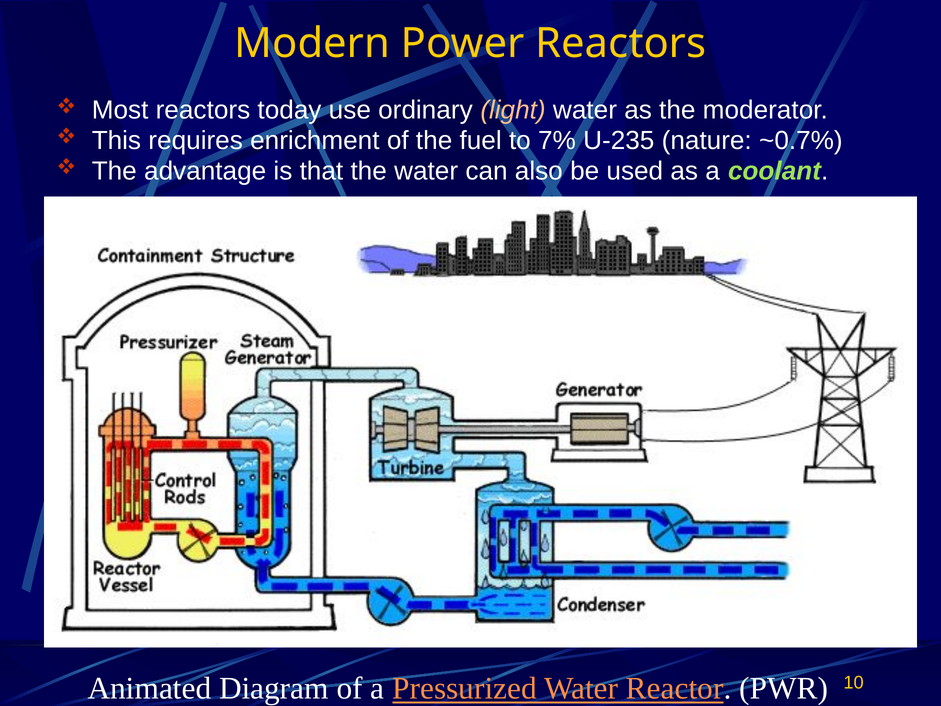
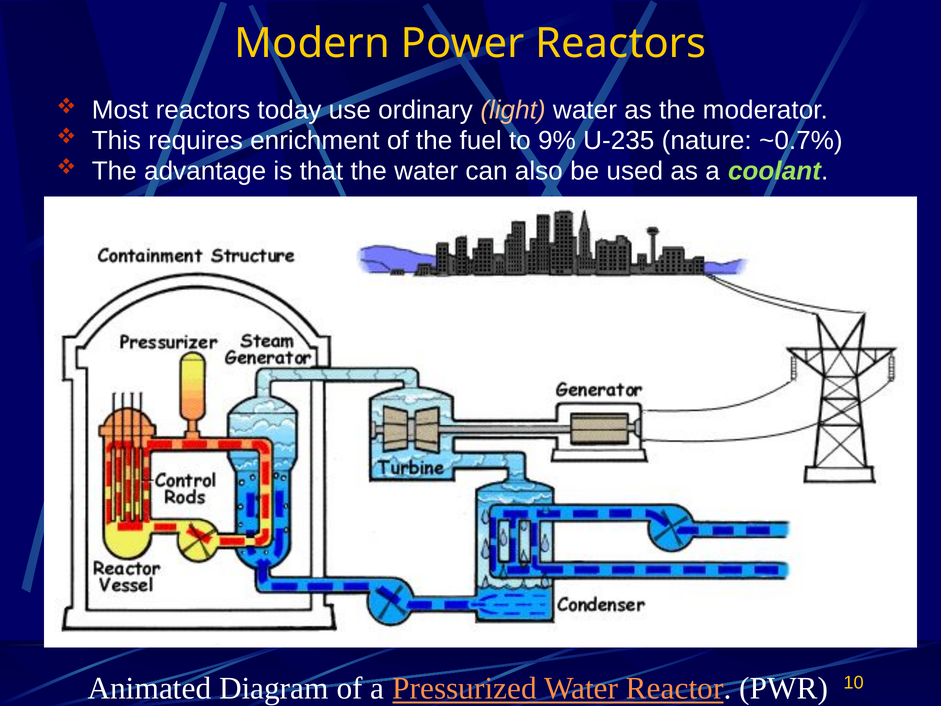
7%: 7% -> 9%
